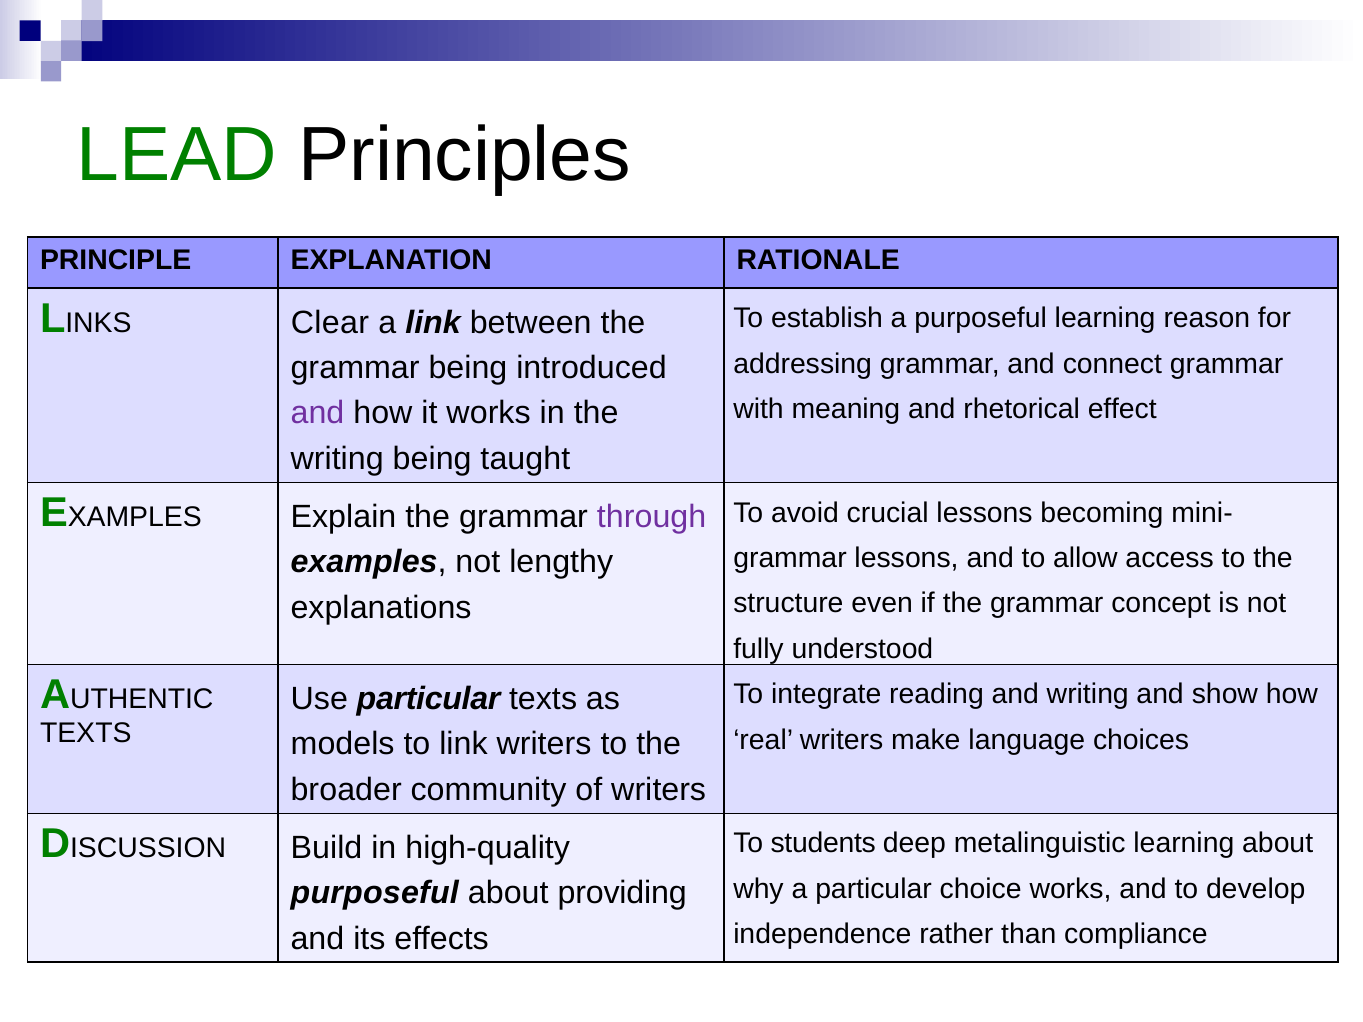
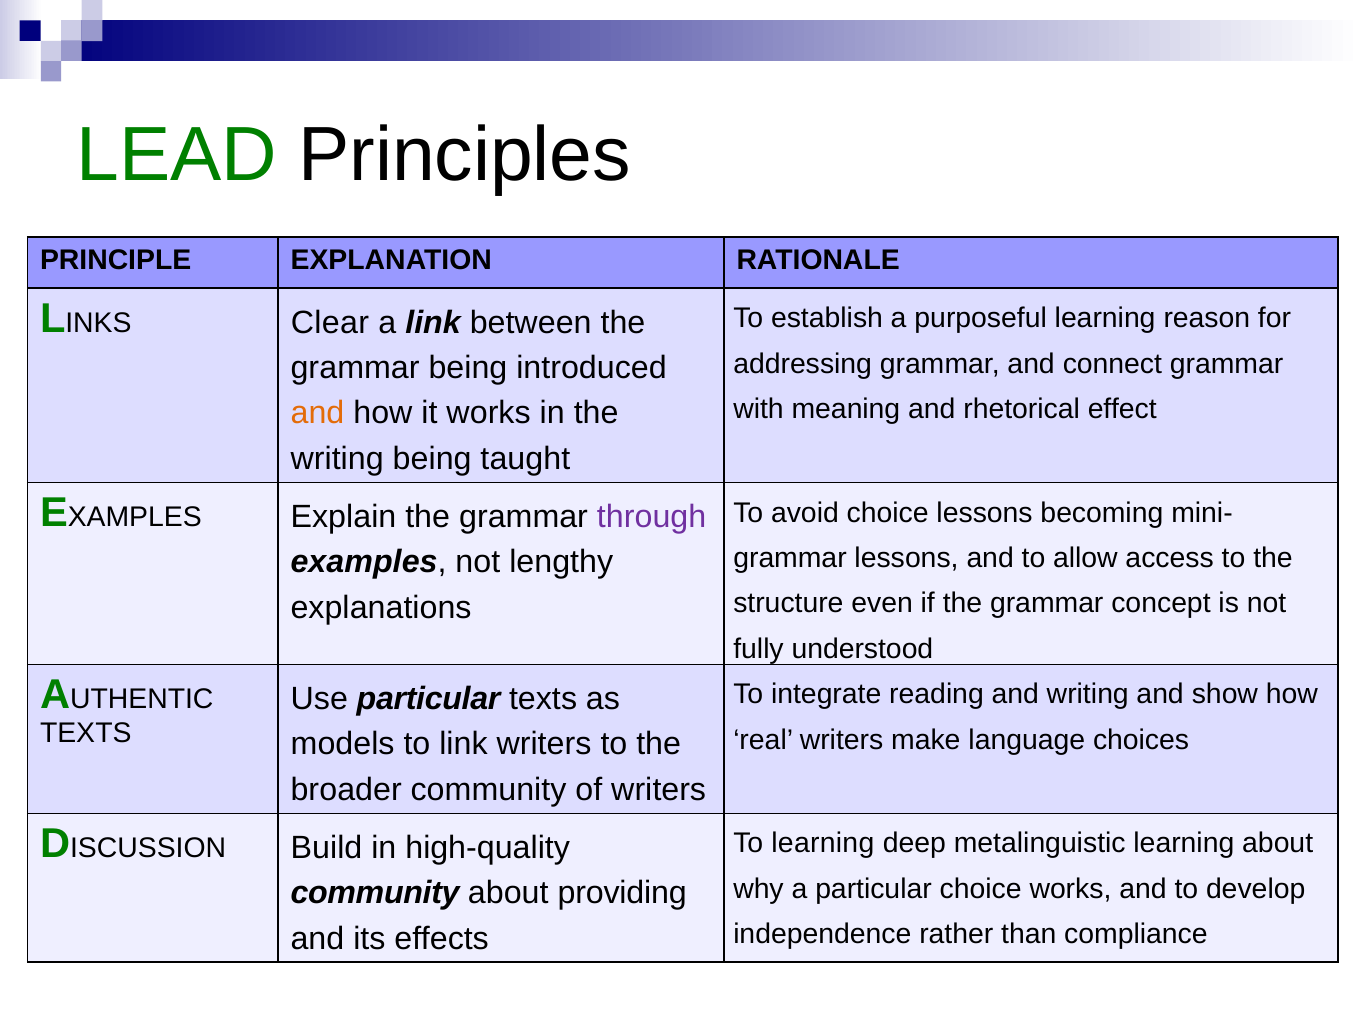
and at (318, 413) colour: purple -> orange
avoid crucial: crucial -> choice
To students: students -> learning
purposeful at (375, 893): purposeful -> community
